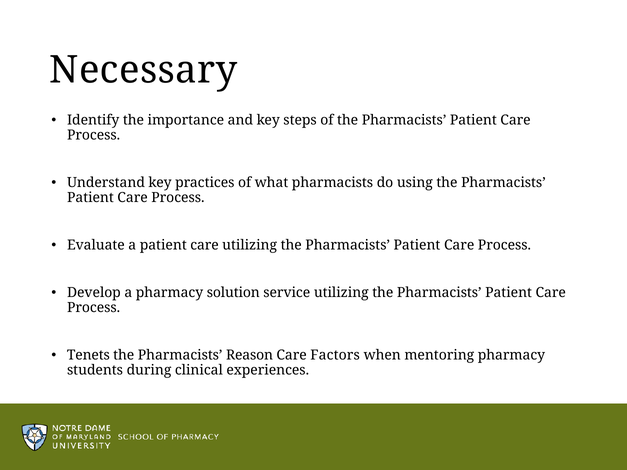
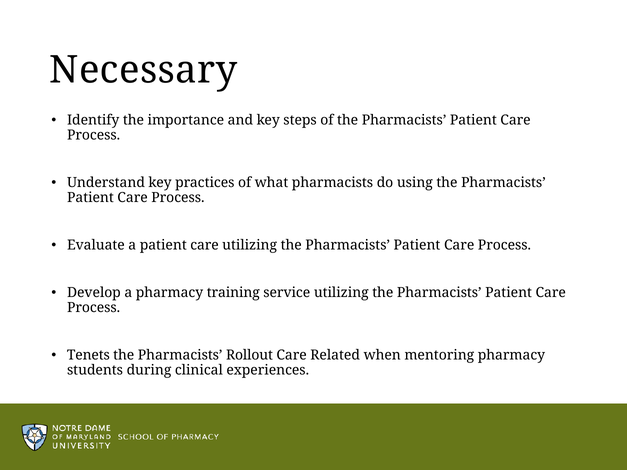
solution: solution -> training
Reason: Reason -> Rollout
Factors: Factors -> Related
